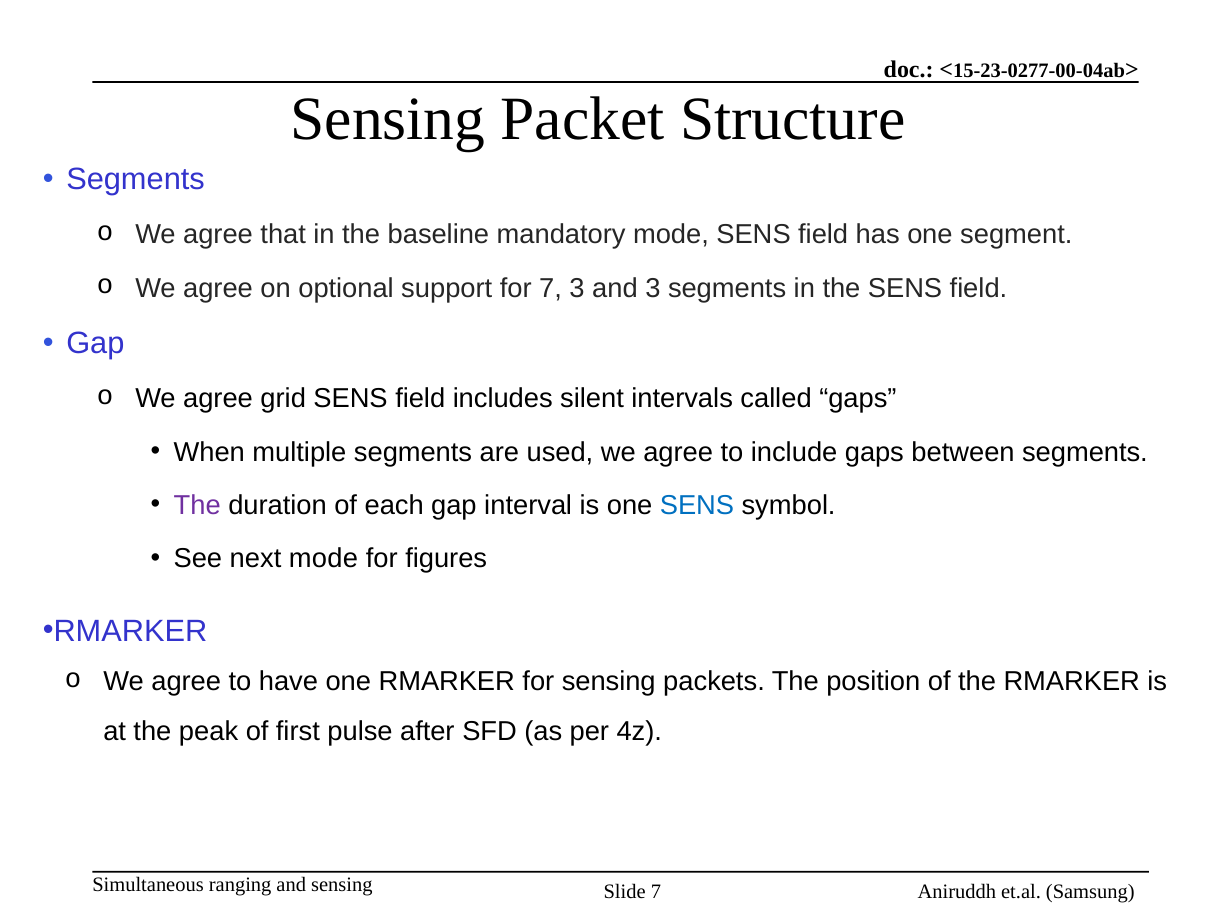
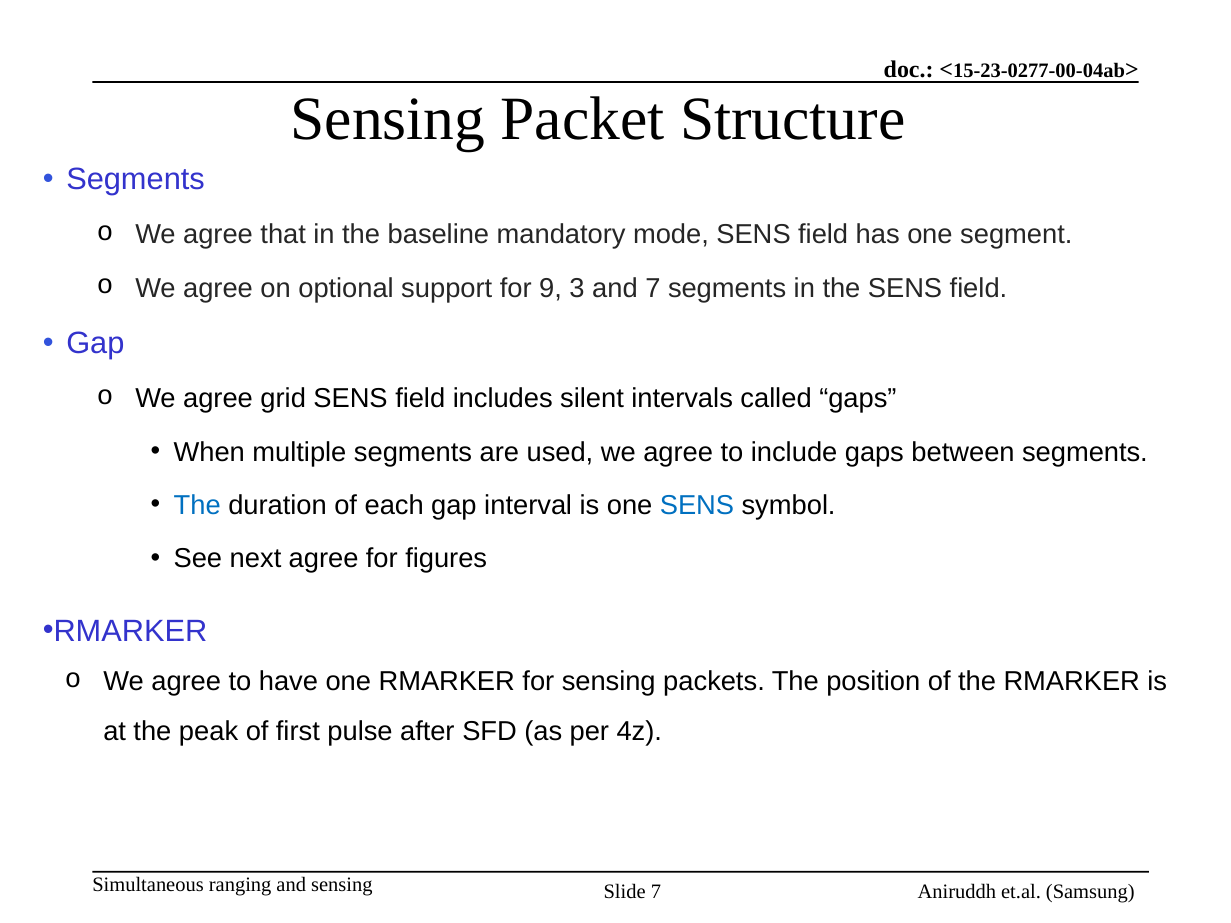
for 7: 7 -> 9
and 3: 3 -> 7
The at (197, 506) colour: purple -> blue
next mode: mode -> agree
